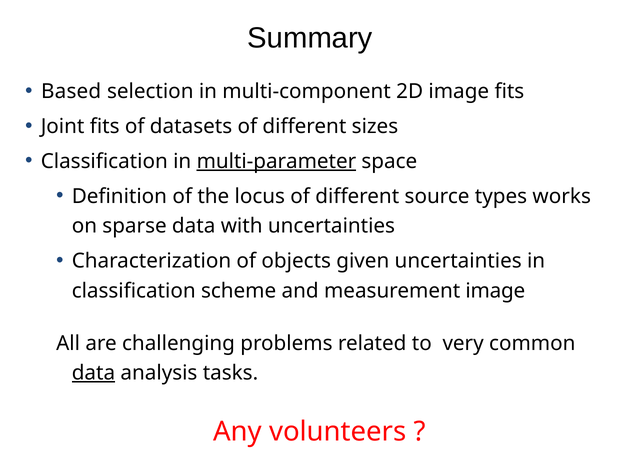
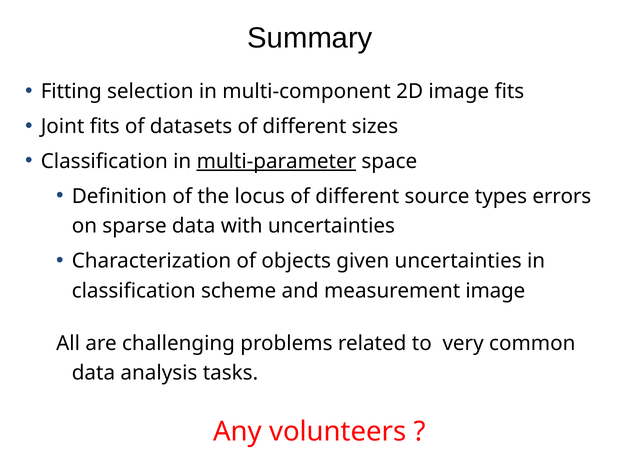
Based: Based -> Fitting
works: works -> errors
data at (93, 373) underline: present -> none
